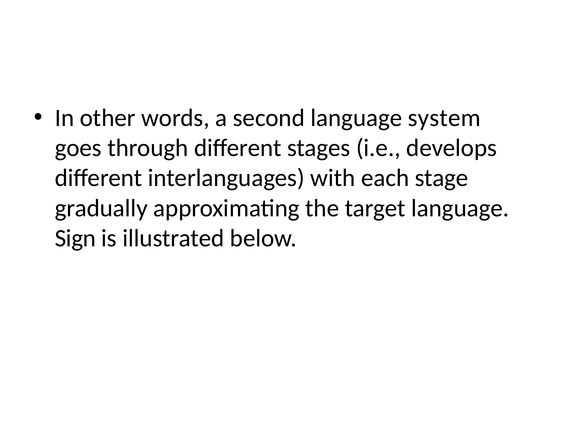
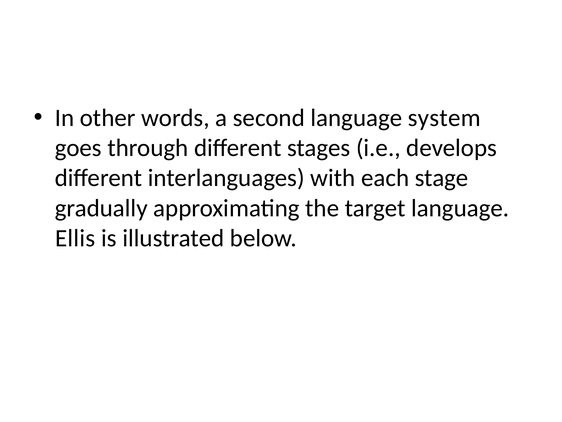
Sign: Sign -> Ellis
